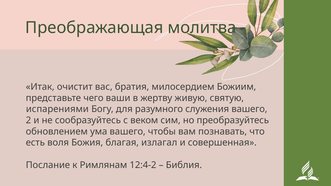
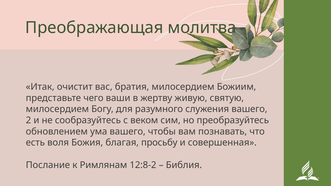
испарениями at (57, 109): испарениями -> милосердием
излагал: излагал -> просьбу
12:4-2: 12:4-2 -> 12:8-2
